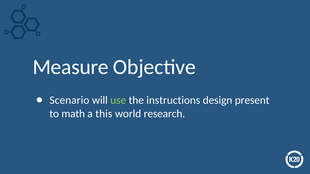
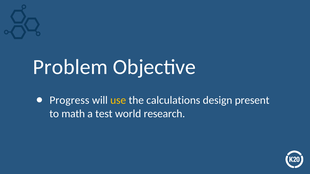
Measure: Measure -> Problem
Scenario: Scenario -> Progress
use colour: light green -> yellow
instructions: instructions -> calculations
this: this -> test
